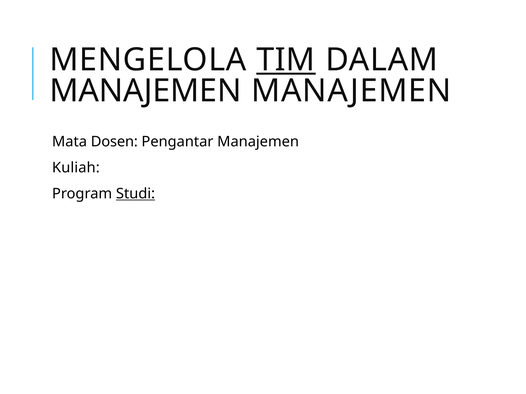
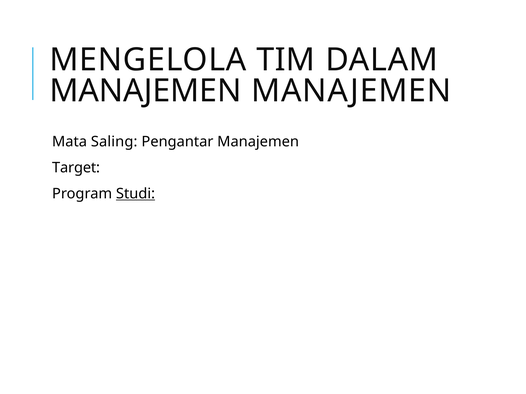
TIM underline: present -> none
Dosen: Dosen -> Saling
Kuliah: Kuliah -> Target
